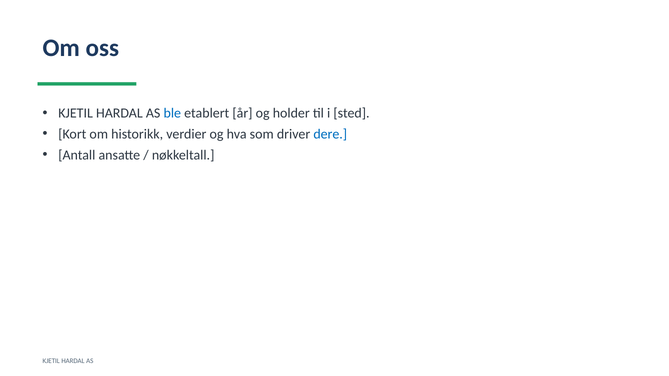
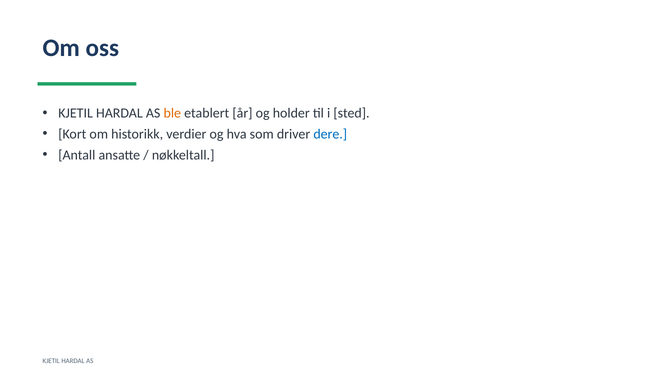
ble colour: blue -> orange
